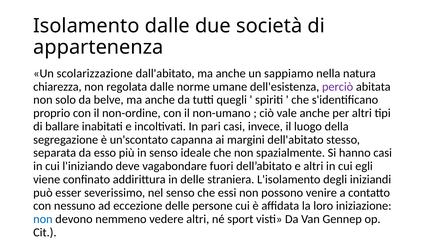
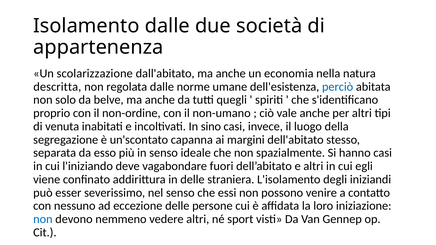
sappiamo: sappiamo -> economia
chiarezza: chiarezza -> descritta
perciò colour: purple -> blue
ballare: ballare -> venuta
pari: pari -> sino
